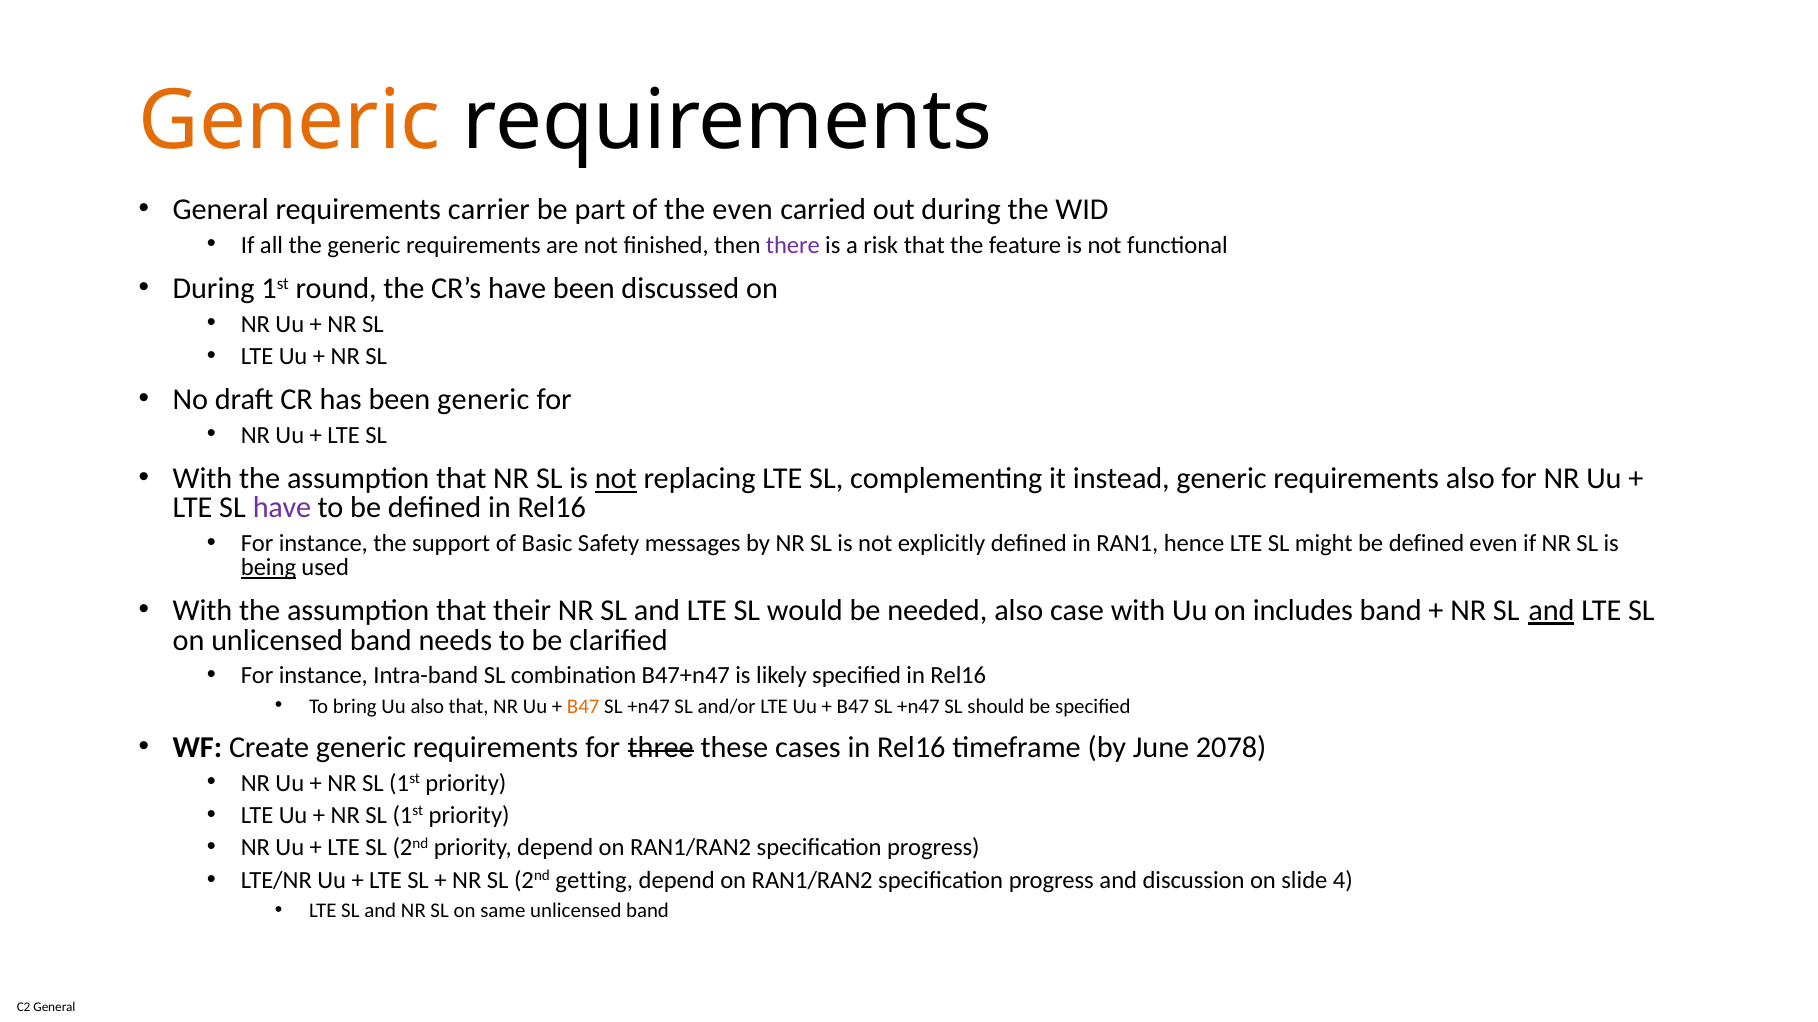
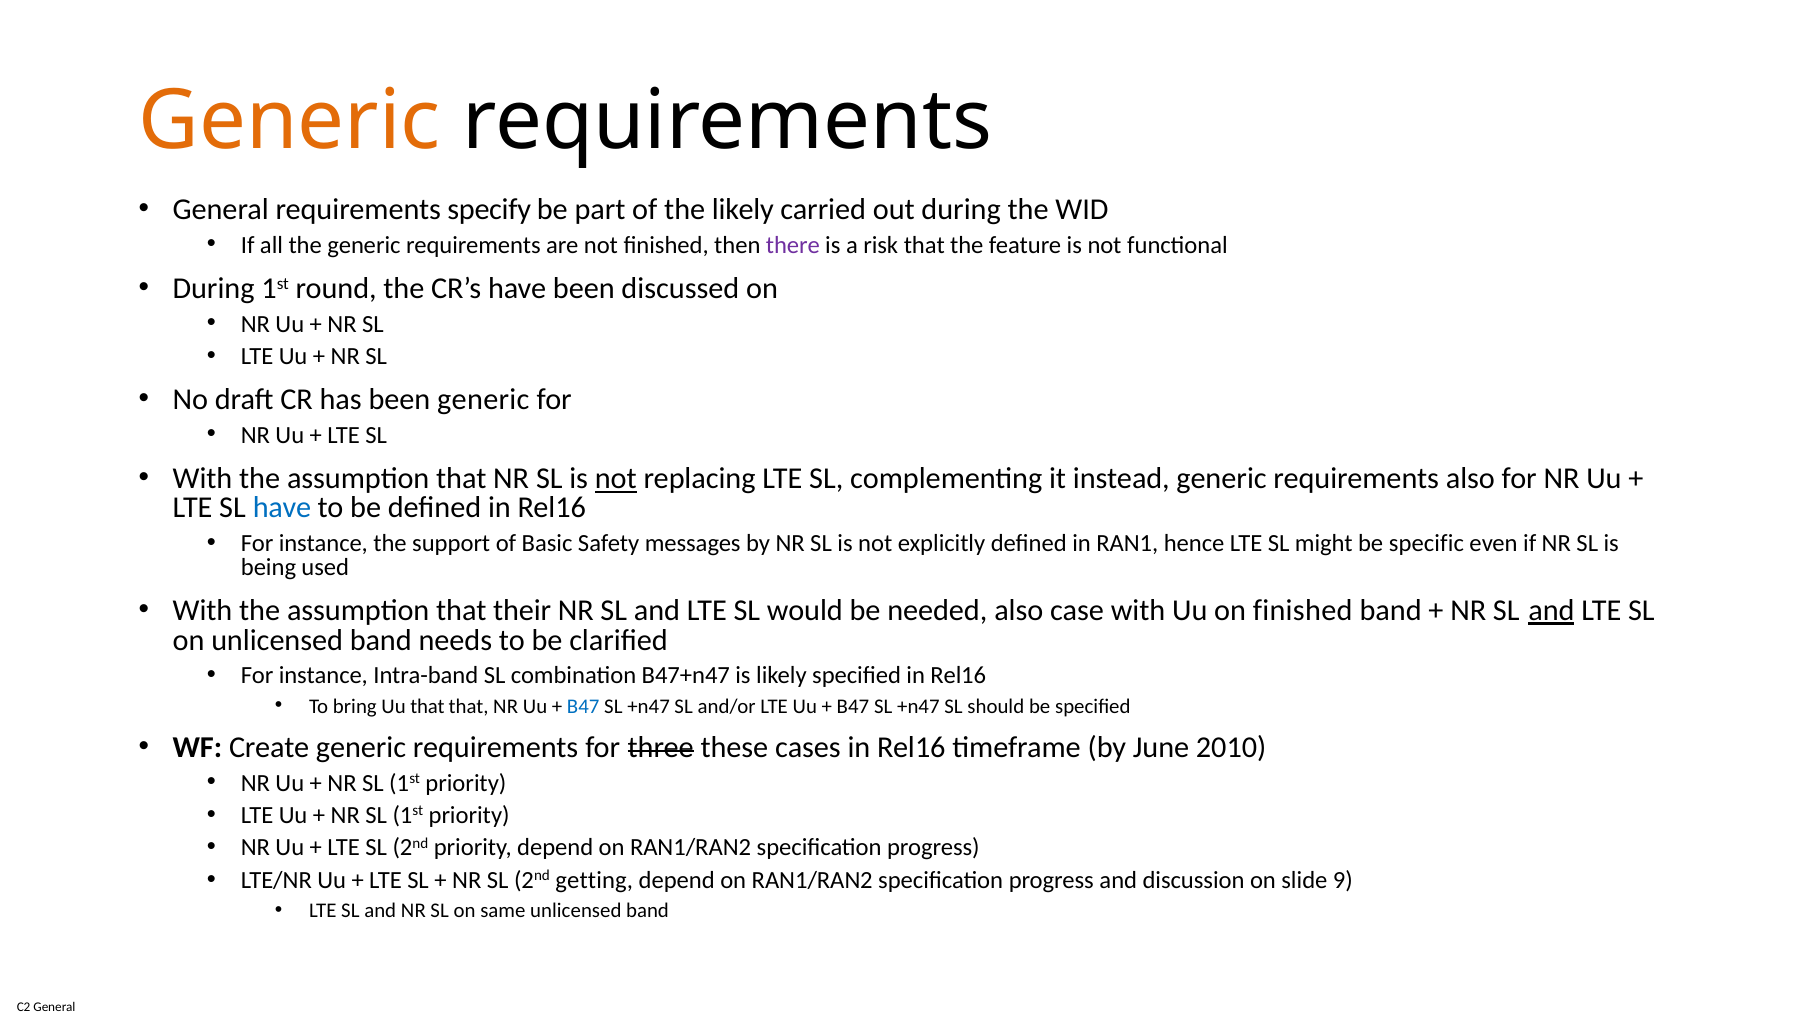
carrier: carrier -> specify
the even: even -> likely
have at (282, 508) colour: purple -> blue
might be defined: defined -> specific
being underline: present -> none
on includes: includes -> finished
Uu also: also -> that
B47 at (583, 707) colour: orange -> blue
2078: 2078 -> 2010
4: 4 -> 9
